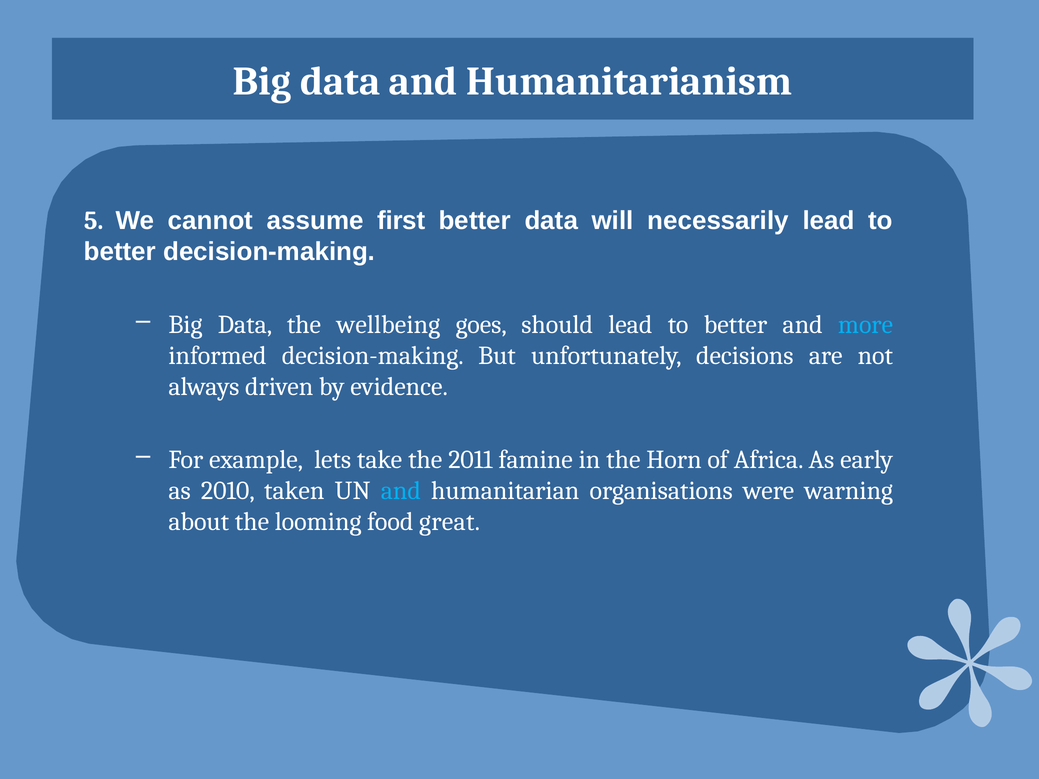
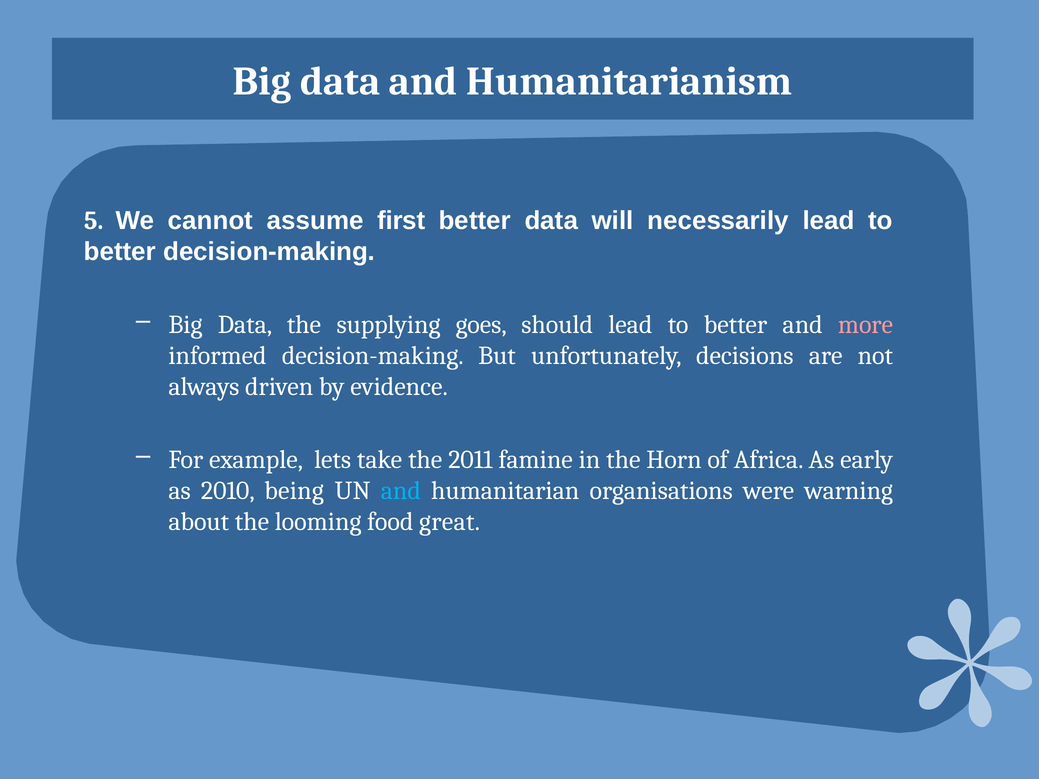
wellbeing: wellbeing -> supplying
more colour: light blue -> pink
taken: taken -> being
